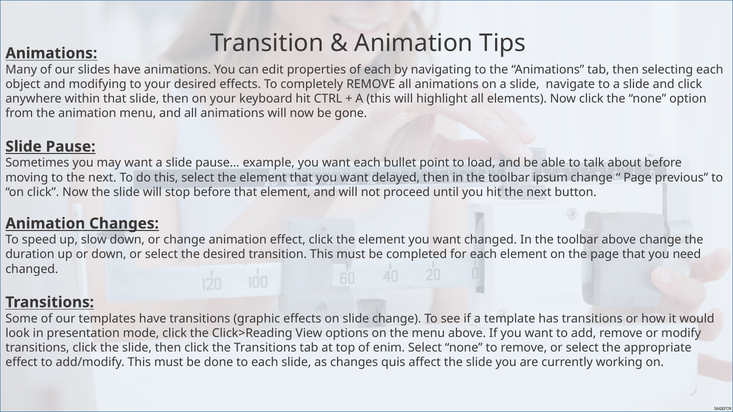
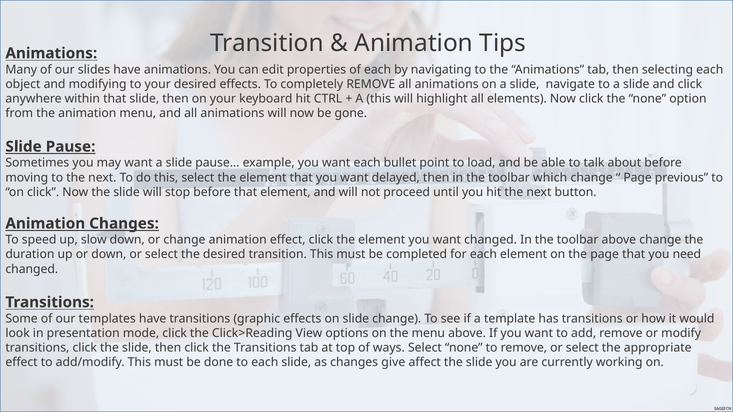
ipsum: ipsum -> which
enim: enim -> ways
quis: quis -> give
